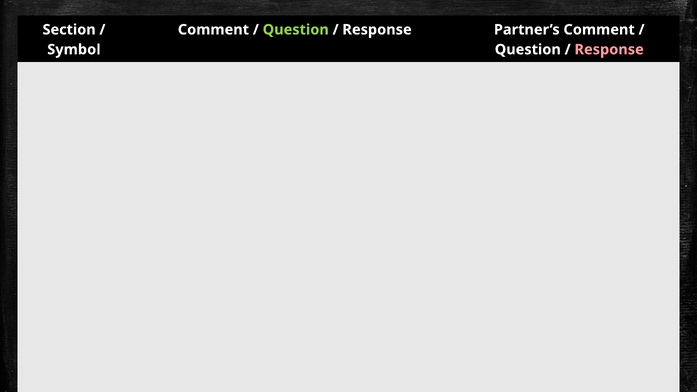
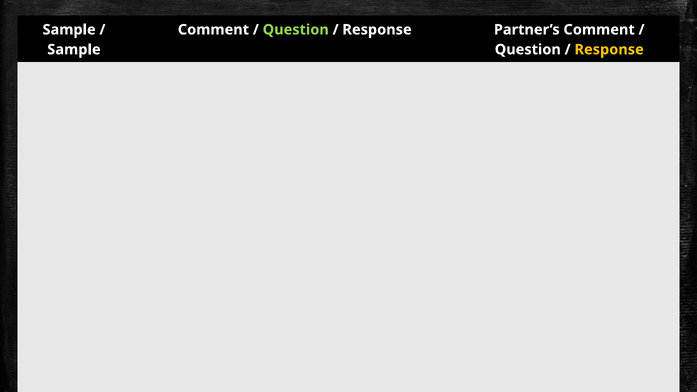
Section at (69, 30): Section -> Sample
Symbol at (74, 50): Symbol -> Sample
Response at (609, 50) colour: pink -> yellow
